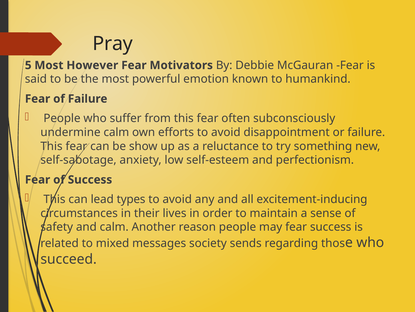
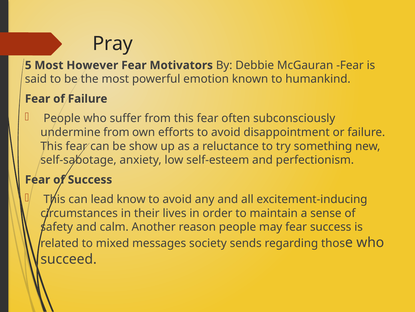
undermine calm: calm -> from
types: types -> know
